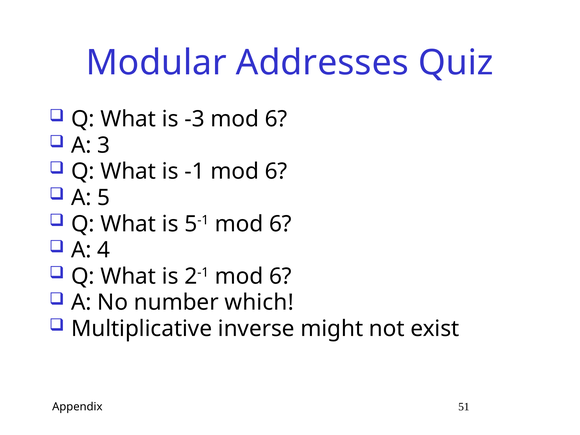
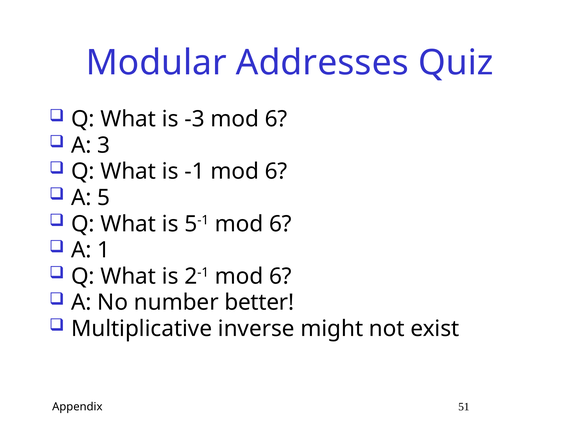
4: 4 -> 1
which: which -> better
